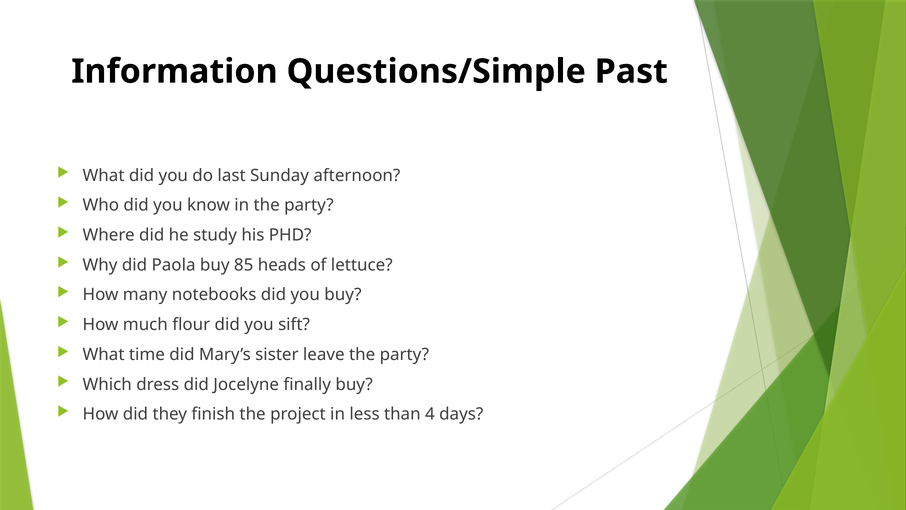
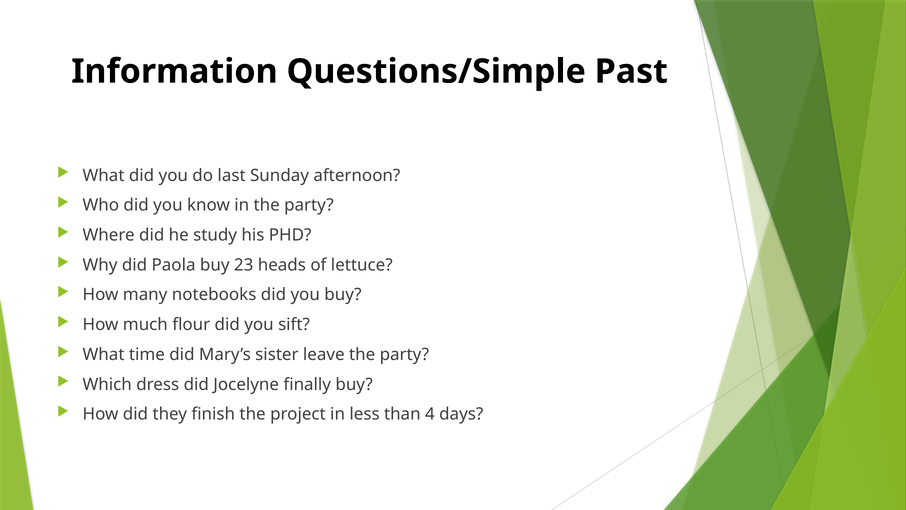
85: 85 -> 23
